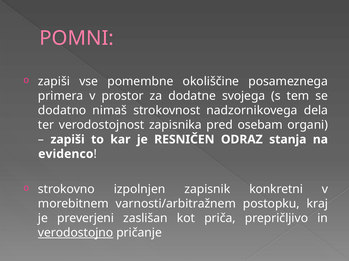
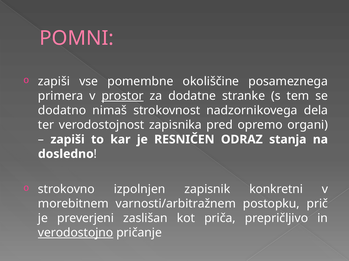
prostor underline: none -> present
svojega: svojega -> stranke
osebam: osebam -> opremo
evidenco: evidenco -> dosledno
kraj: kraj -> prič
